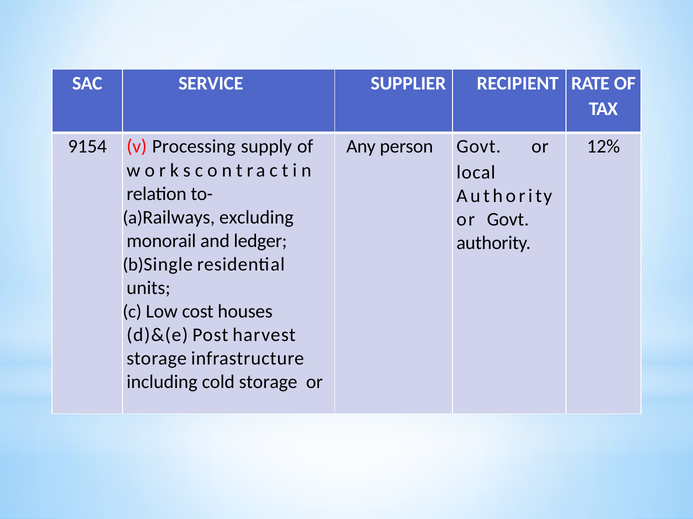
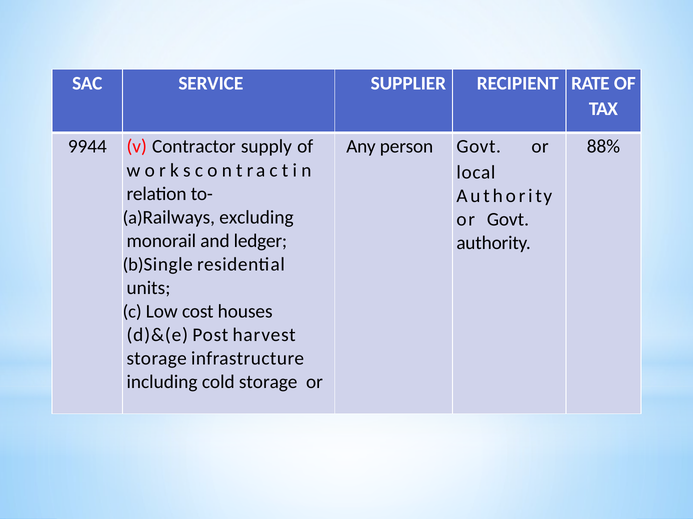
9154: 9154 -> 9944
Processing: Processing -> Contractor
12%: 12% -> 88%
